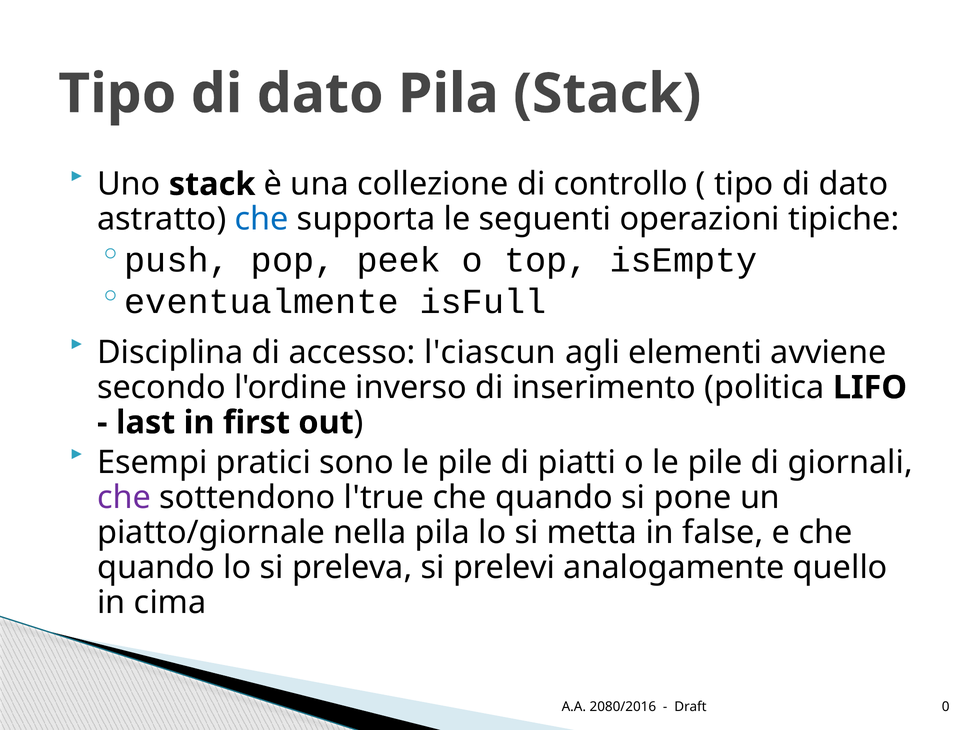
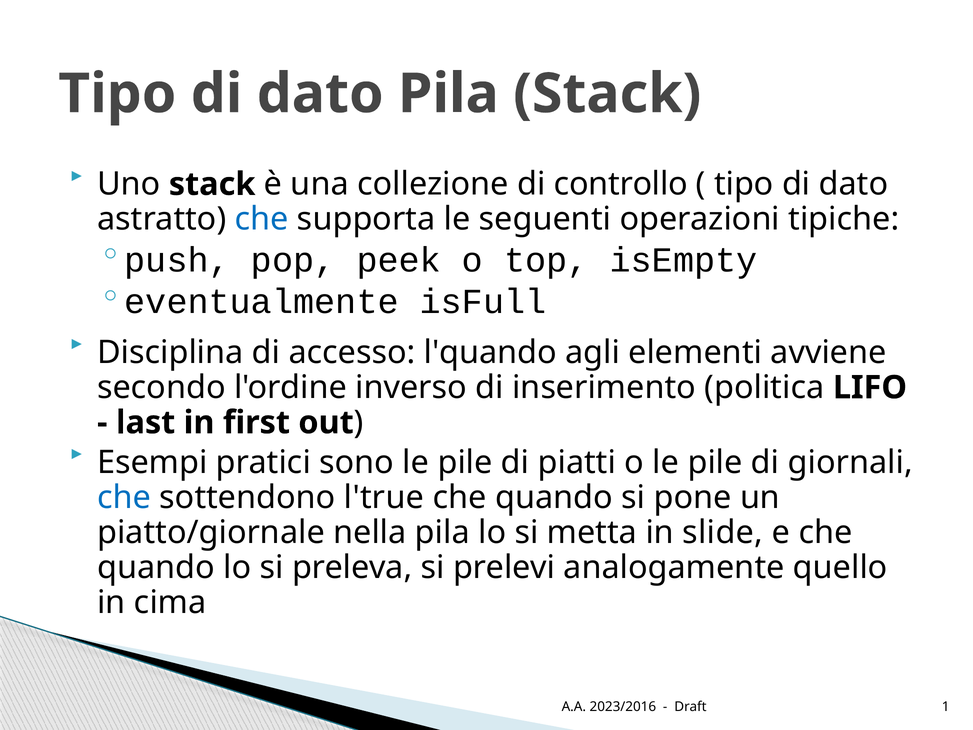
l'ciascun: l'ciascun -> l'quando
che at (124, 497) colour: purple -> blue
false: false -> slide
2080/2016: 2080/2016 -> 2023/2016
0: 0 -> 1
